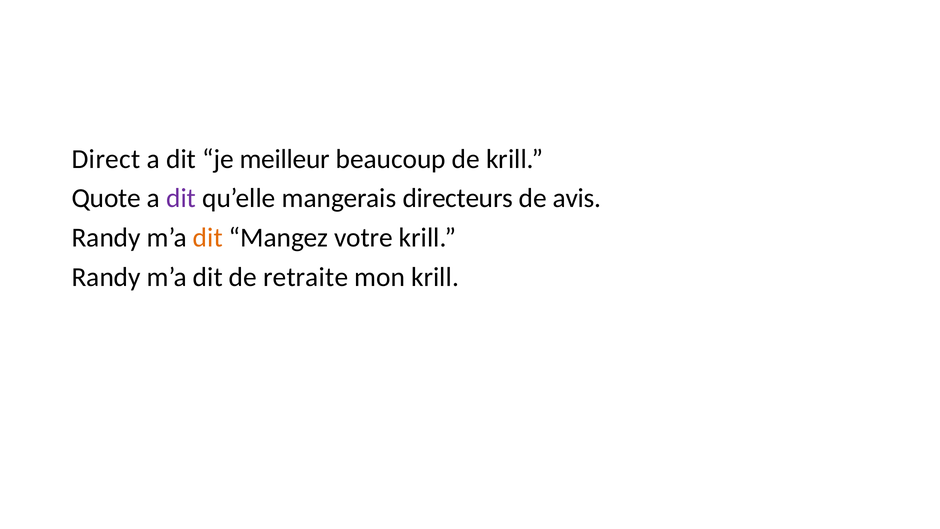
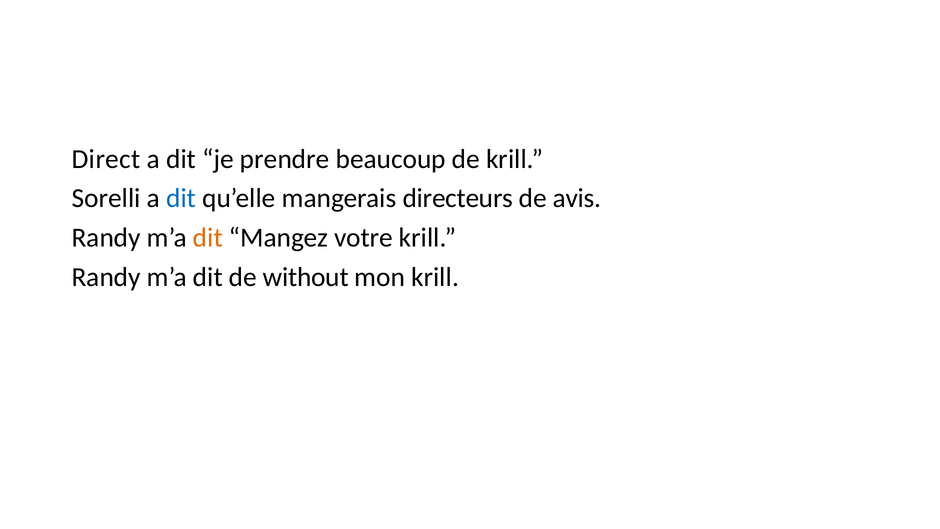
meilleur: meilleur -> prendre
Quote: Quote -> Sorelli
dit at (181, 198) colour: purple -> blue
retraite: retraite -> without
